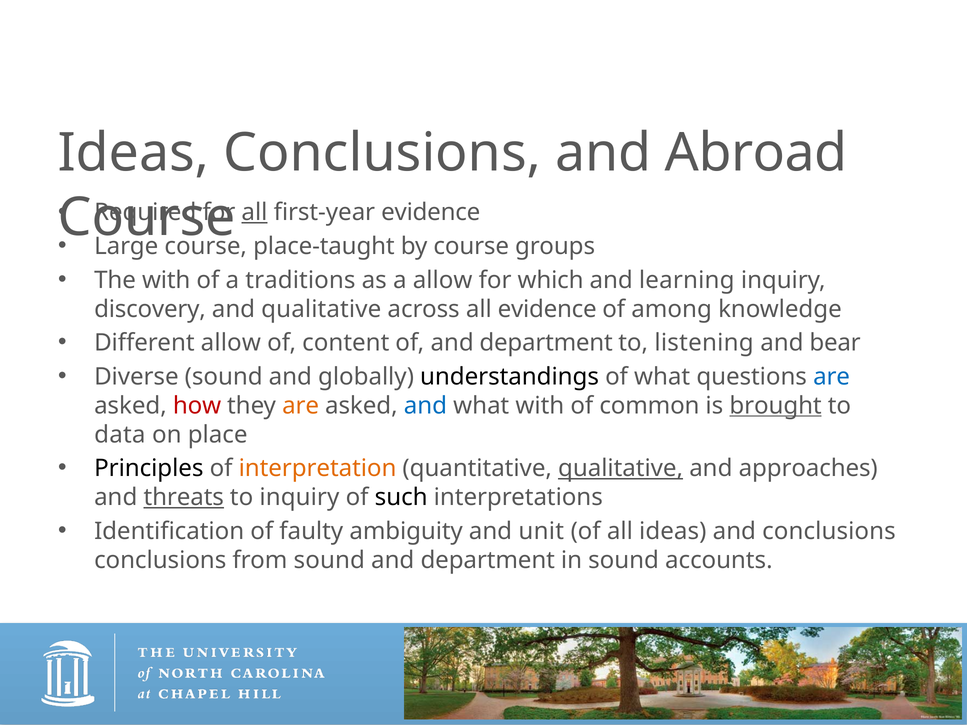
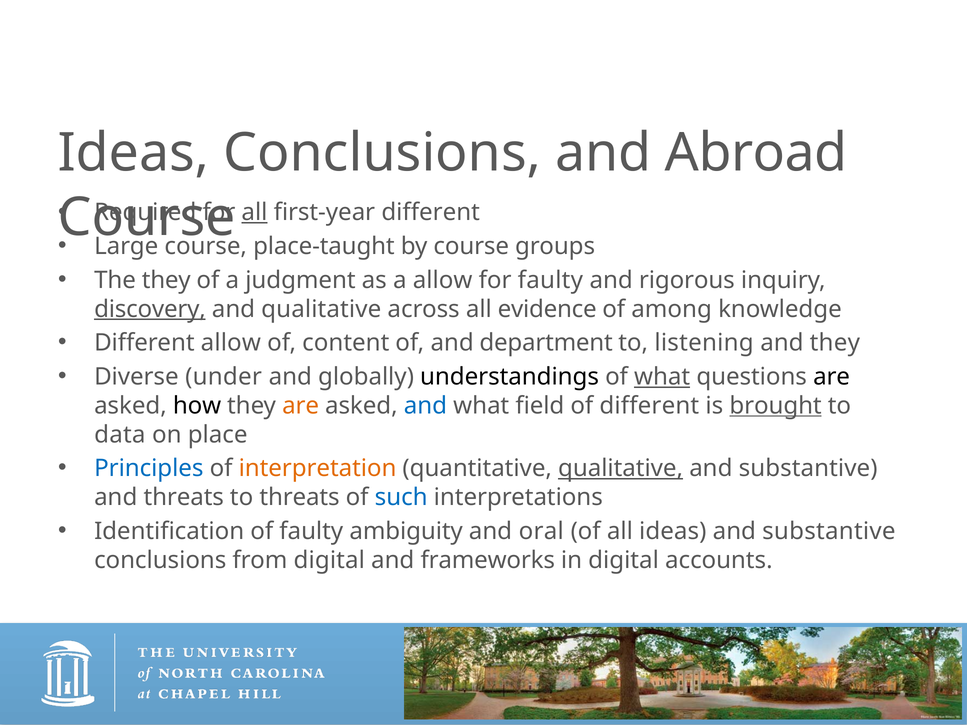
first-year evidence: evidence -> different
The with: with -> they
traditions: traditions -> judgment
for which: which -> faulty
learning: learning -> rigorous
discovery underline: none -> present
and bear: bear -> they
Diverse sound: sound -> under
what at (662, 377) underline: none -> present
are at (832, 377) colour: blue -> black
how colour: red -> black
what with: with -> field
of common: common -> different
Principles colour: black -> blue
approaches at (808, 469): approaches -> substantive
threats at (184, 498) underline: present -> none
to inquiry: inquiry -> threats
such colour: black -> blue
unit: unit -> oral
conclusions at (829, 531): conclusions -> substantive
from sound: sound -> digital
department at (488, 560): department -> frameworks
in sound: sound -> digital
